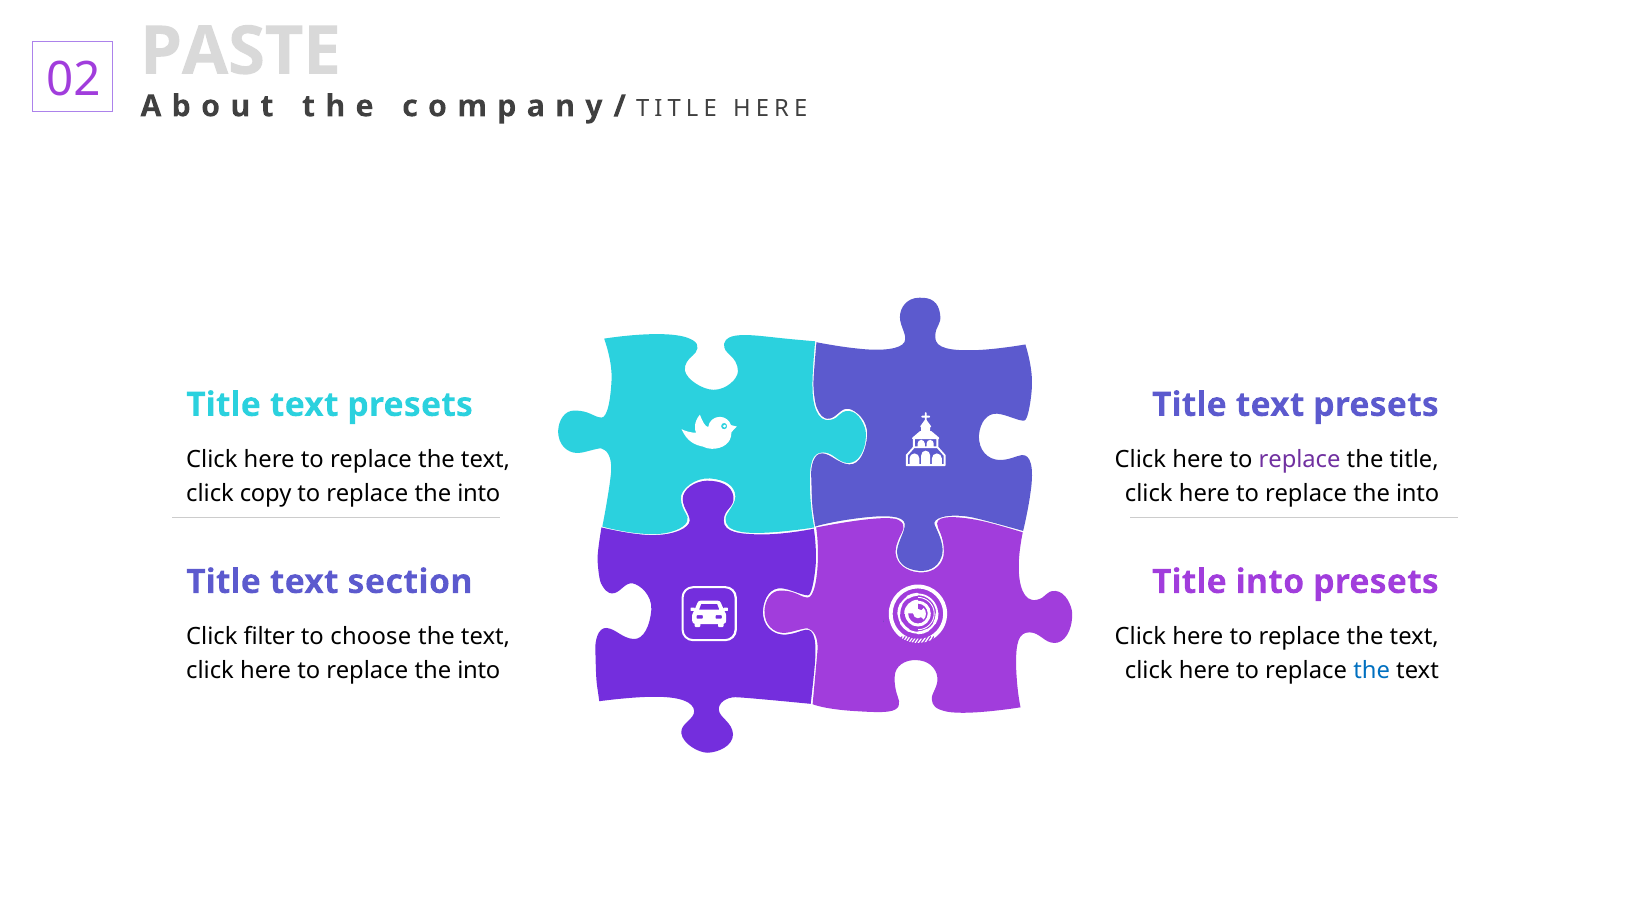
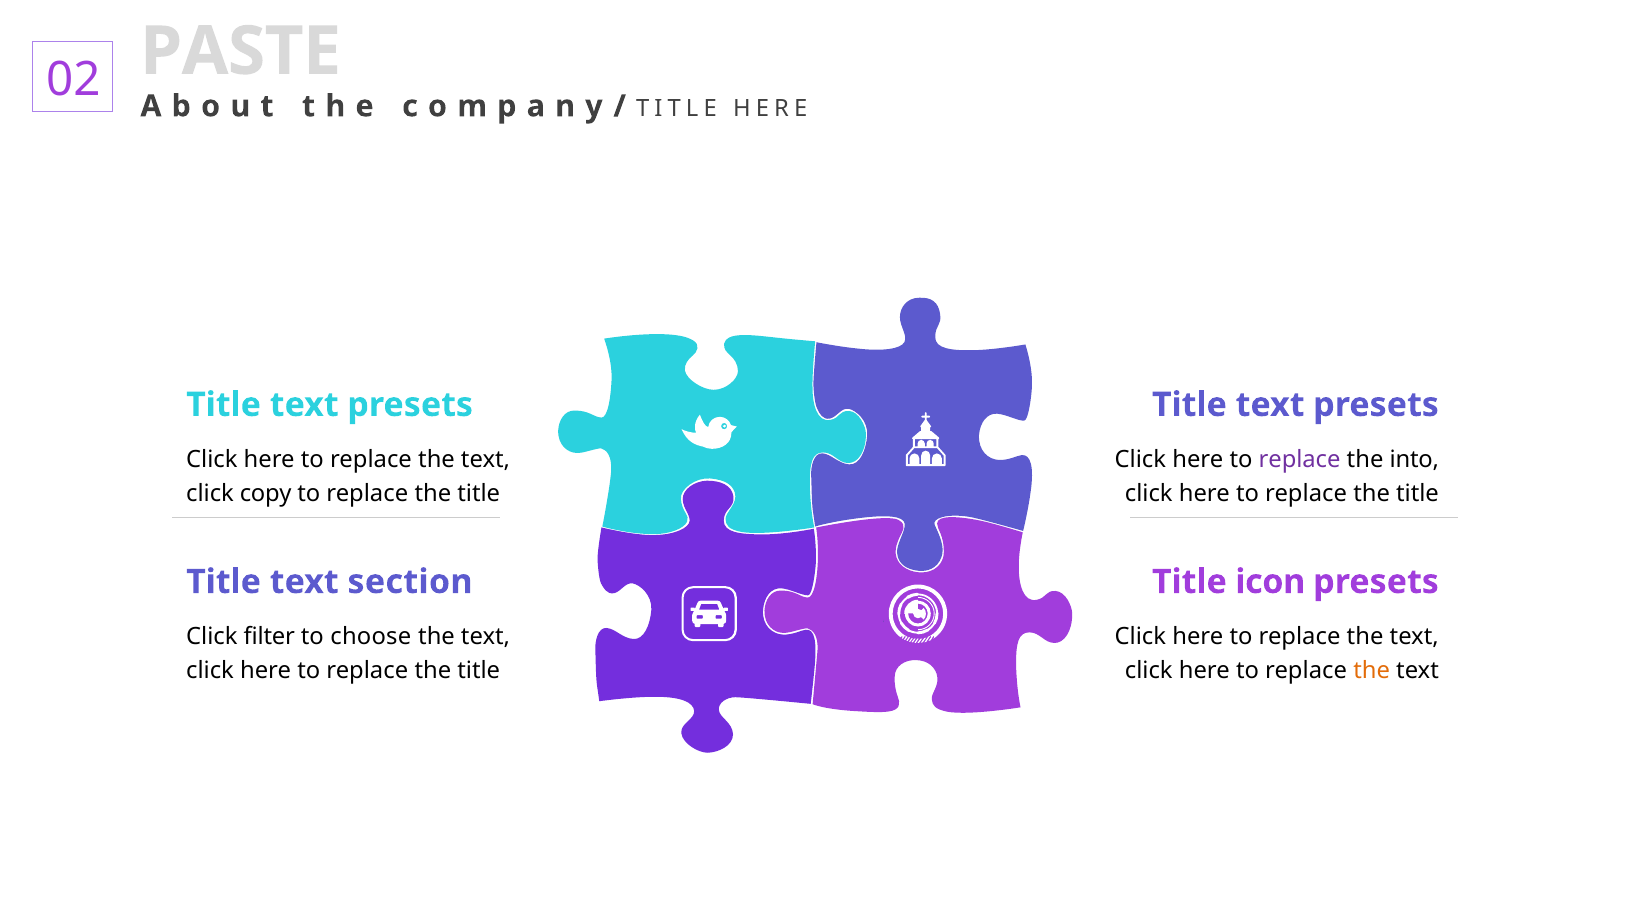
the title: title -> into
into at (479, 494): into -> title
into at (1418, 494): into -> title
Title into: into -> icon
into at (479, 671): into -> title
the at (1372, 671) colour: blue -> orange
